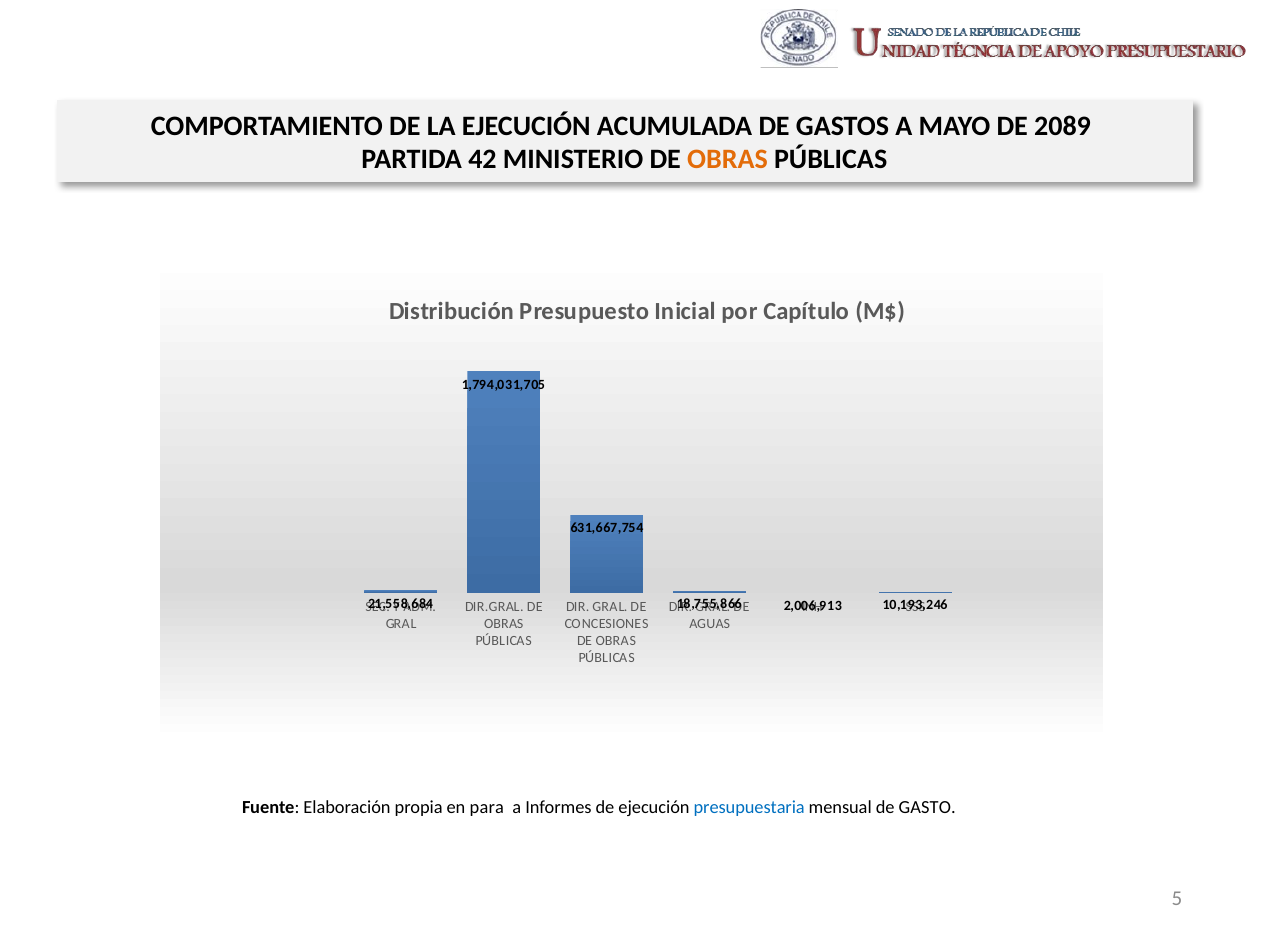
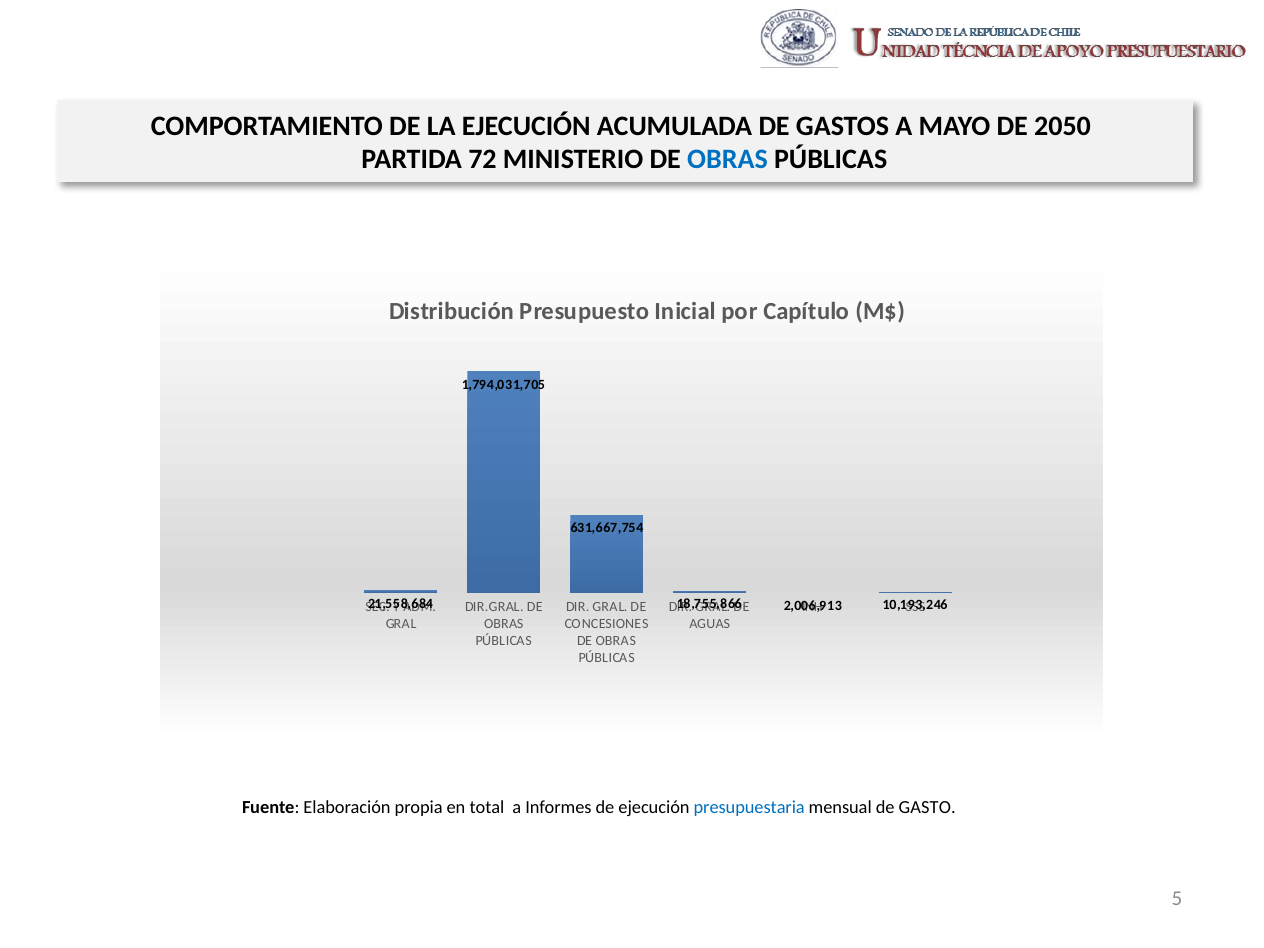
2089: 2089 -> 2050
42: 42 -> 72
OBRAS at (727, 160) colour: orange -> blue
para: para -> total
